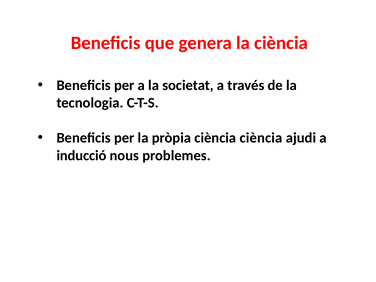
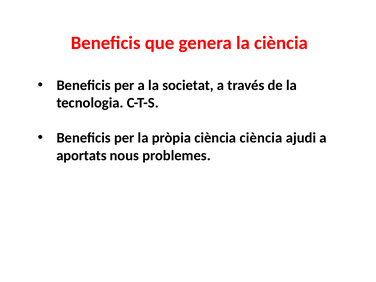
inducció: inducció -> aportats
